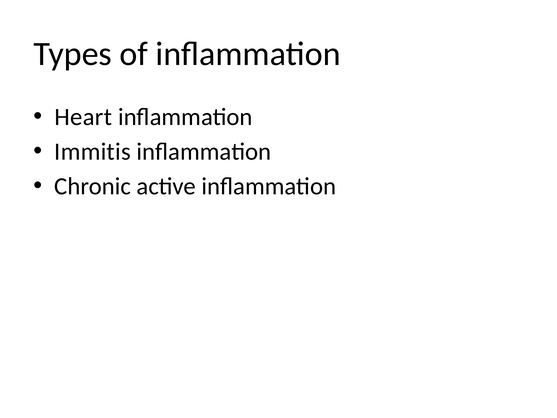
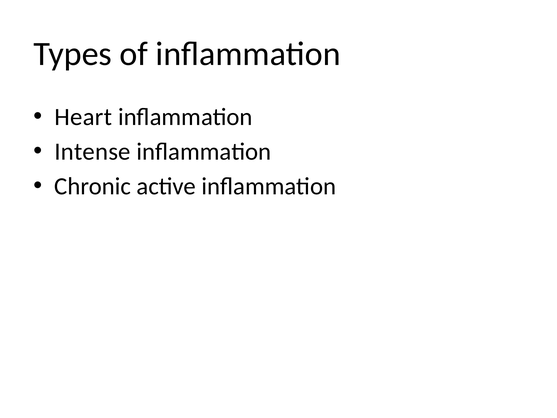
Immitis: Immitis -> Intense
